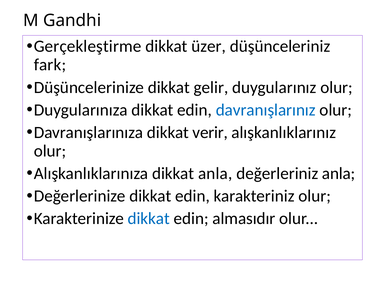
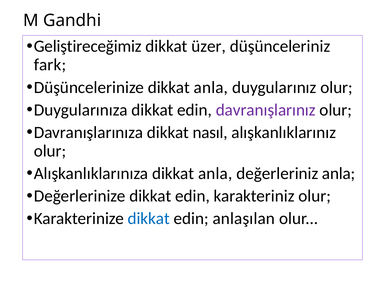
Gerçekleştirme: Gerçekleştirme -> Geliştireceğimiz
Düşüncelerinize dikkat gelir: gelir -> anla
davranışlarınız colour: blue -> purple
verir: verir -> nasıl
almasıdır: almasıdır -> anlaşılan
